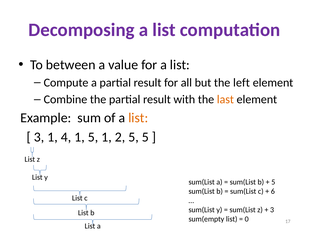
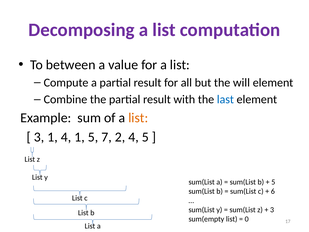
left: left -> will
last colour: orange -> blue
5 1: 1 -> 7
2 5: 5 -> 4
